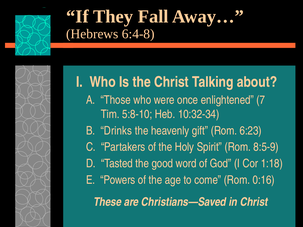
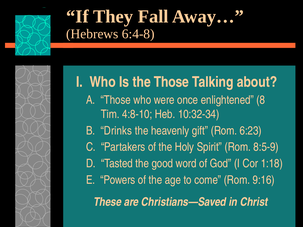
the Christ: Christ -> Those
7: 7 -> 8
5:8-10: 5:8-10 -> 4:8-10
0:16: 0:16 -> 9:16
